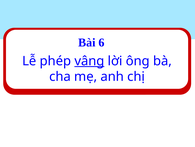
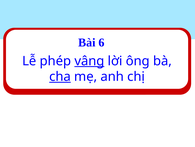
cha underline: none -> present
